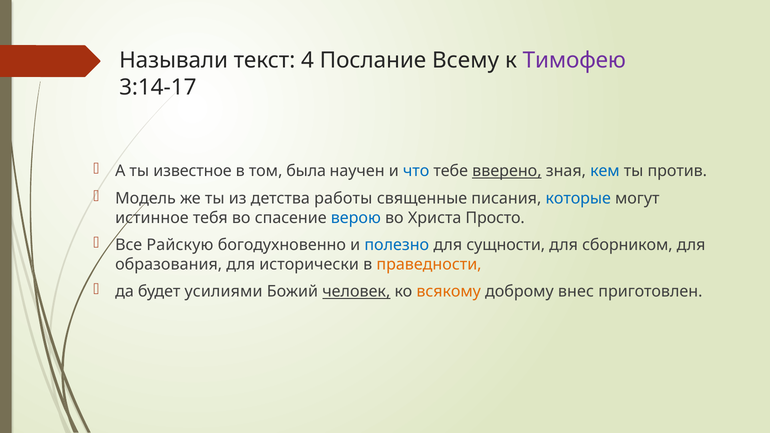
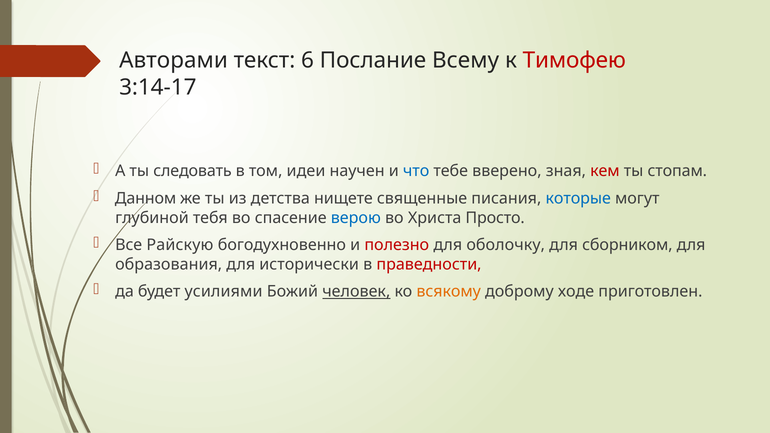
Называли: Называли -> Авторами
4: 4 -> 6
Тимофею colour: purple -> red
известное: известное -> следовать
была: была -> идеи
вверено underline: present -> none
кем colour: blue -> red
против: против -> стопам
Модель: Модель -> Данном
работы: работы -> нищете
истинное: истинное -> глубиной
полезно colour: blue -> red
сущности: сущности -> оболочку
праведности colour: orange -> red
внес: внес -> ходе
